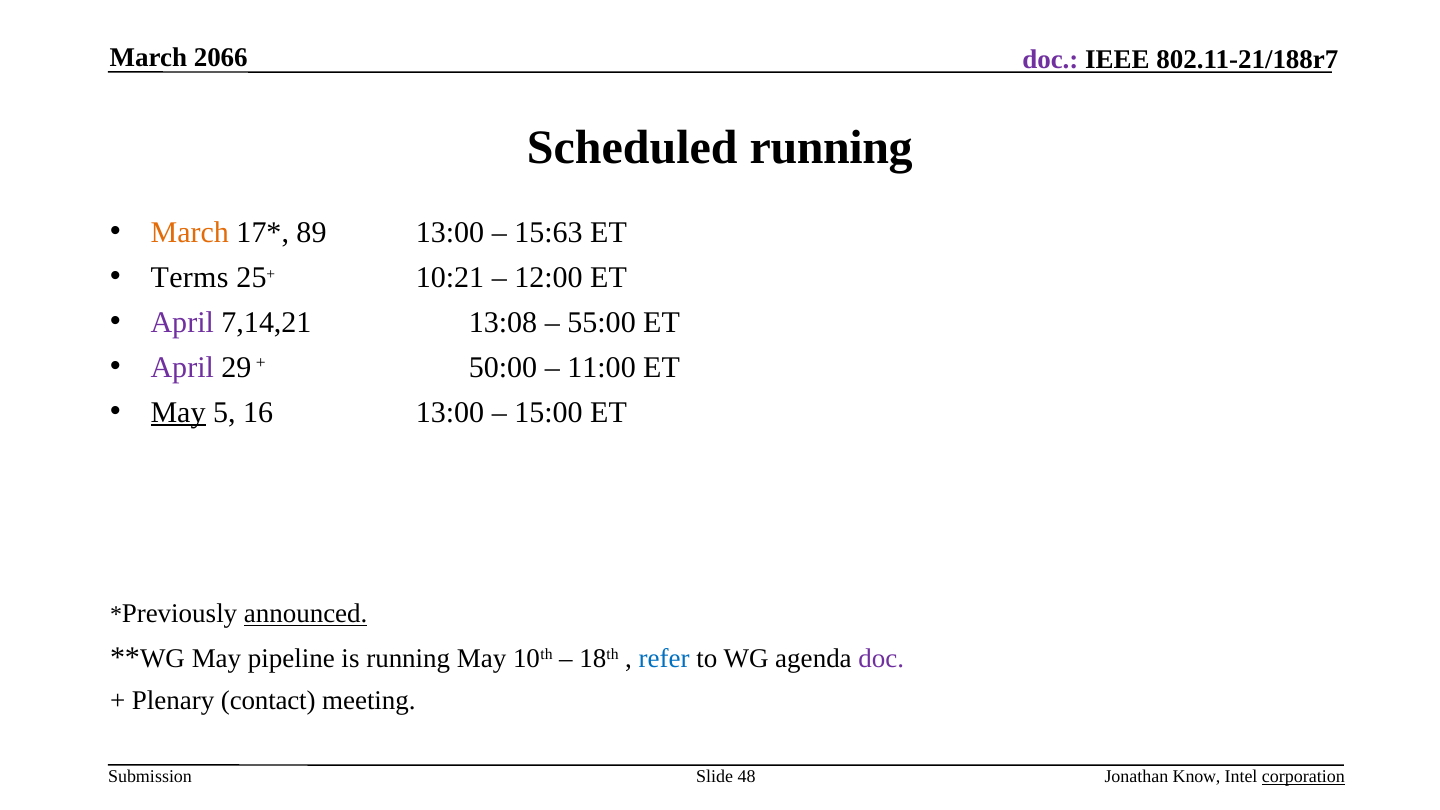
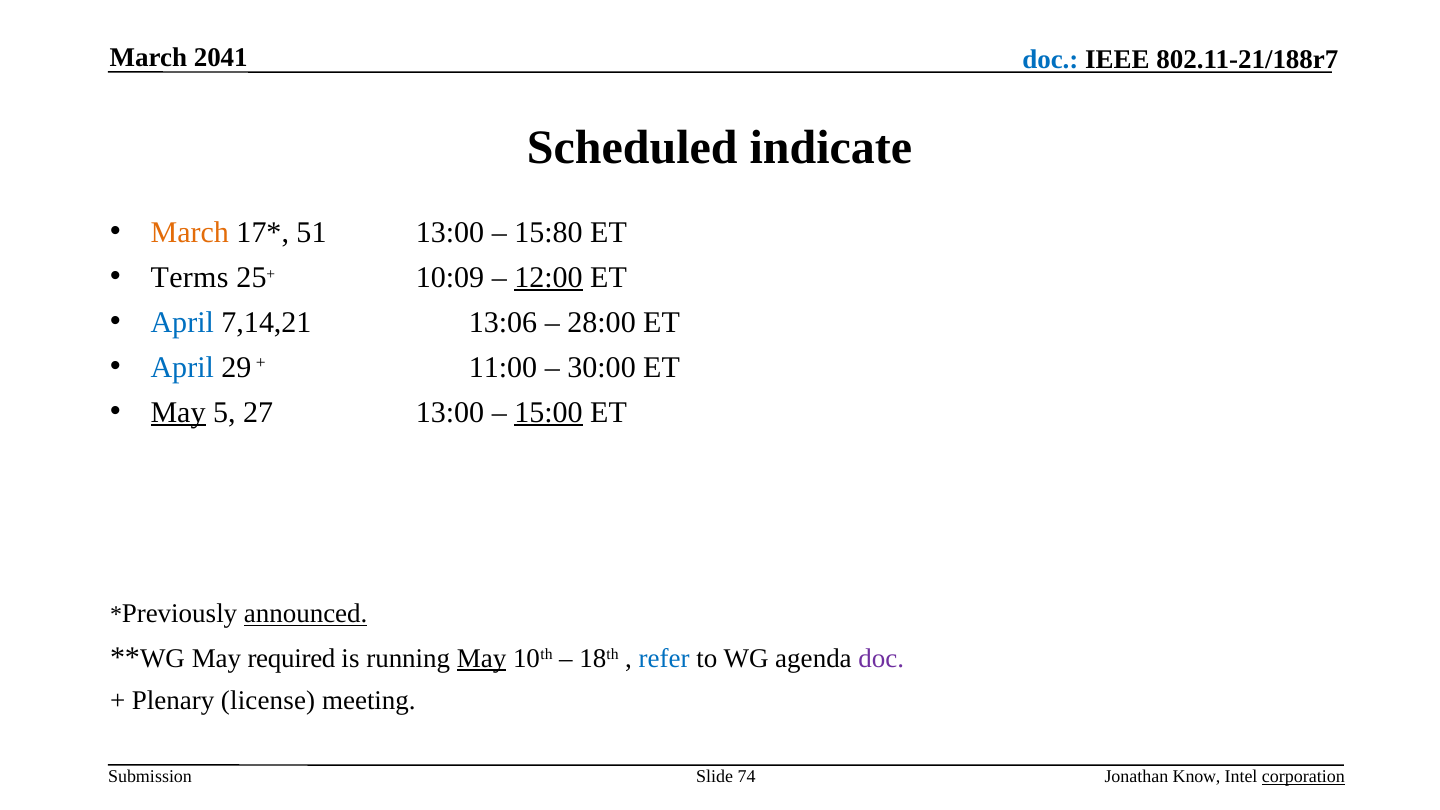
2066: 2066 -> 2041
doc at (1050, 60) colour: purple -> blue
Scheduled running: running -> indicate
89: 89 -> 51
15:63: 15:63 -> 15:80
10:21: 10:21 -> 10:09
12:00 underline: none -> present
April at (182, 322) colour: purple -> blue
13:08: 13:08 -> 13:06
55:00: 55:00 -> 28:00
April at (182, 367) colour: purple -> blue
50:00: 50:00 -> 11:00
11:00: 11:00 -> 30:00
16: 16 -> 27
15:00 underline: none -> present
pipeline: pipeline -> required
May at (482, 658) underline: none -> present
contact: contact -> license
48: 48 -> 74
